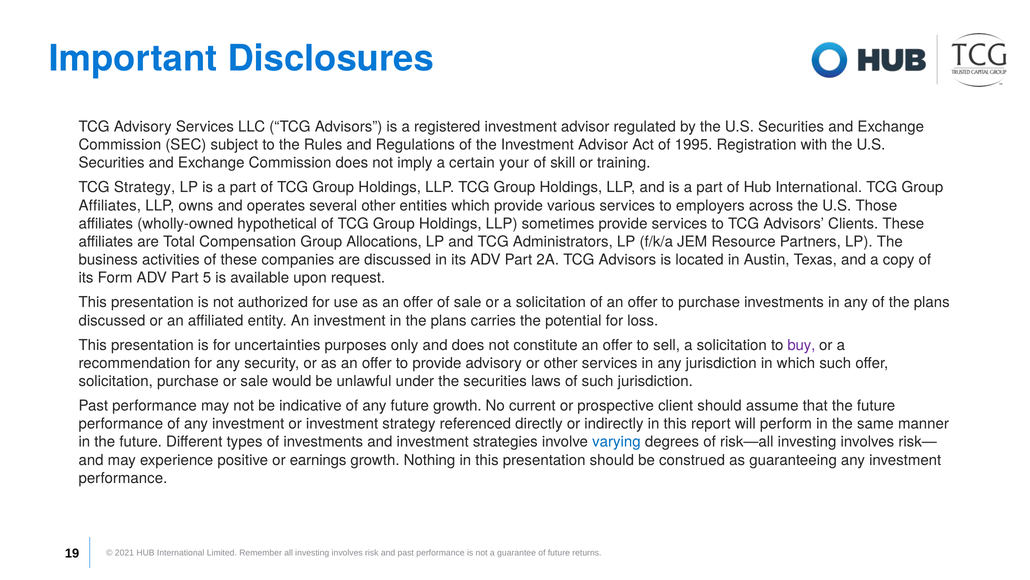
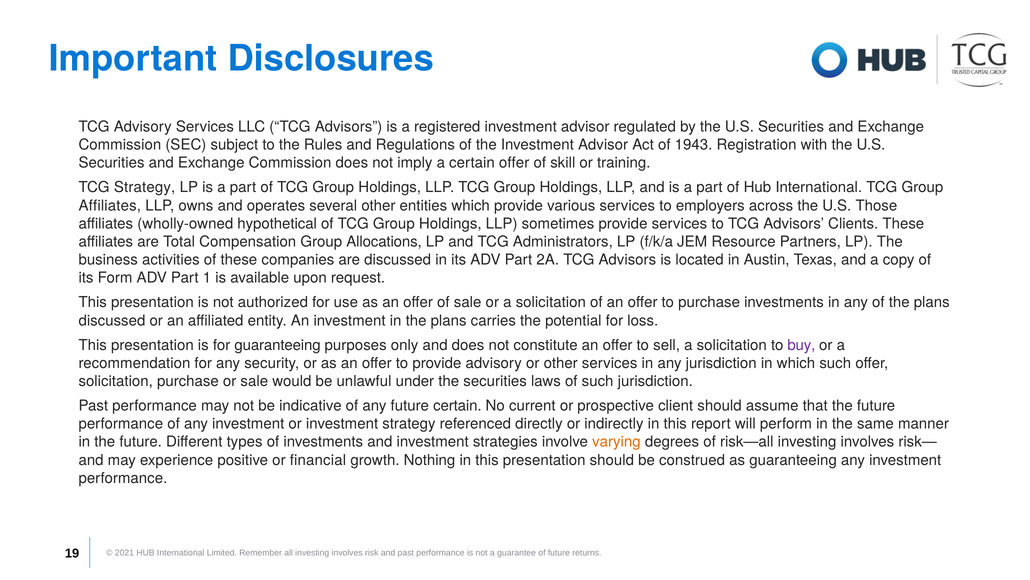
1995: 1995 -> 1943
certain your: your -> offer
5: 5 -> 1
for uncertainties: uncertainties -> guaranteeing
future growth: growth -> certain
varying colour: blue -> orange
earnings: earnings -> financial
